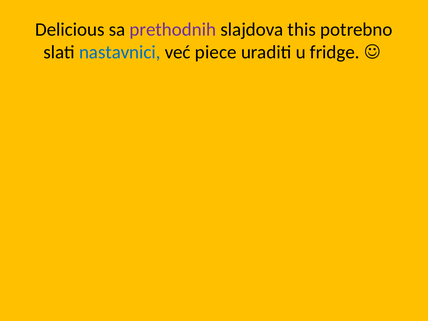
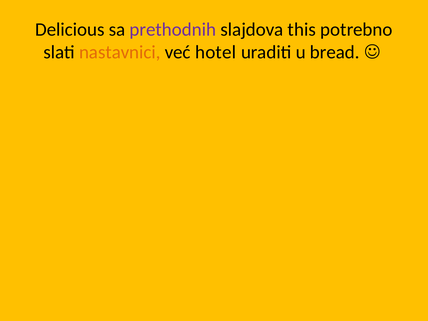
nastavnici colour: blue -> orange
piece: piece -> hotel
fridge: fridge -> bread
